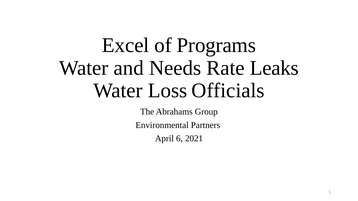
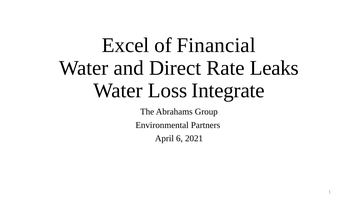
Programs: Programs -> Financial
Needs: Needs -> Direct
Officials: Officials -> Integrate
